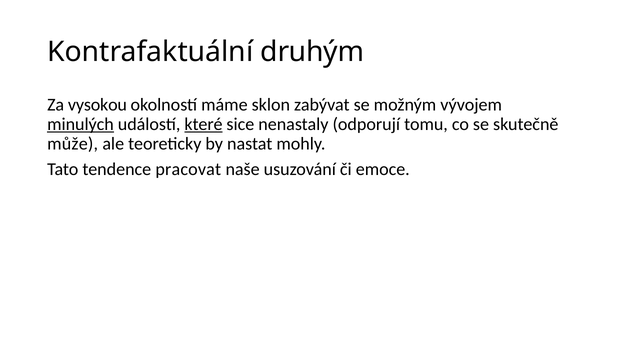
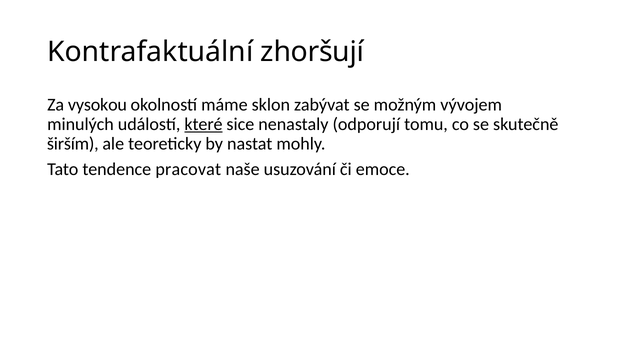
druhým: druhým -> zhoršují
minulých underline: present -> none
může: může -> širším
